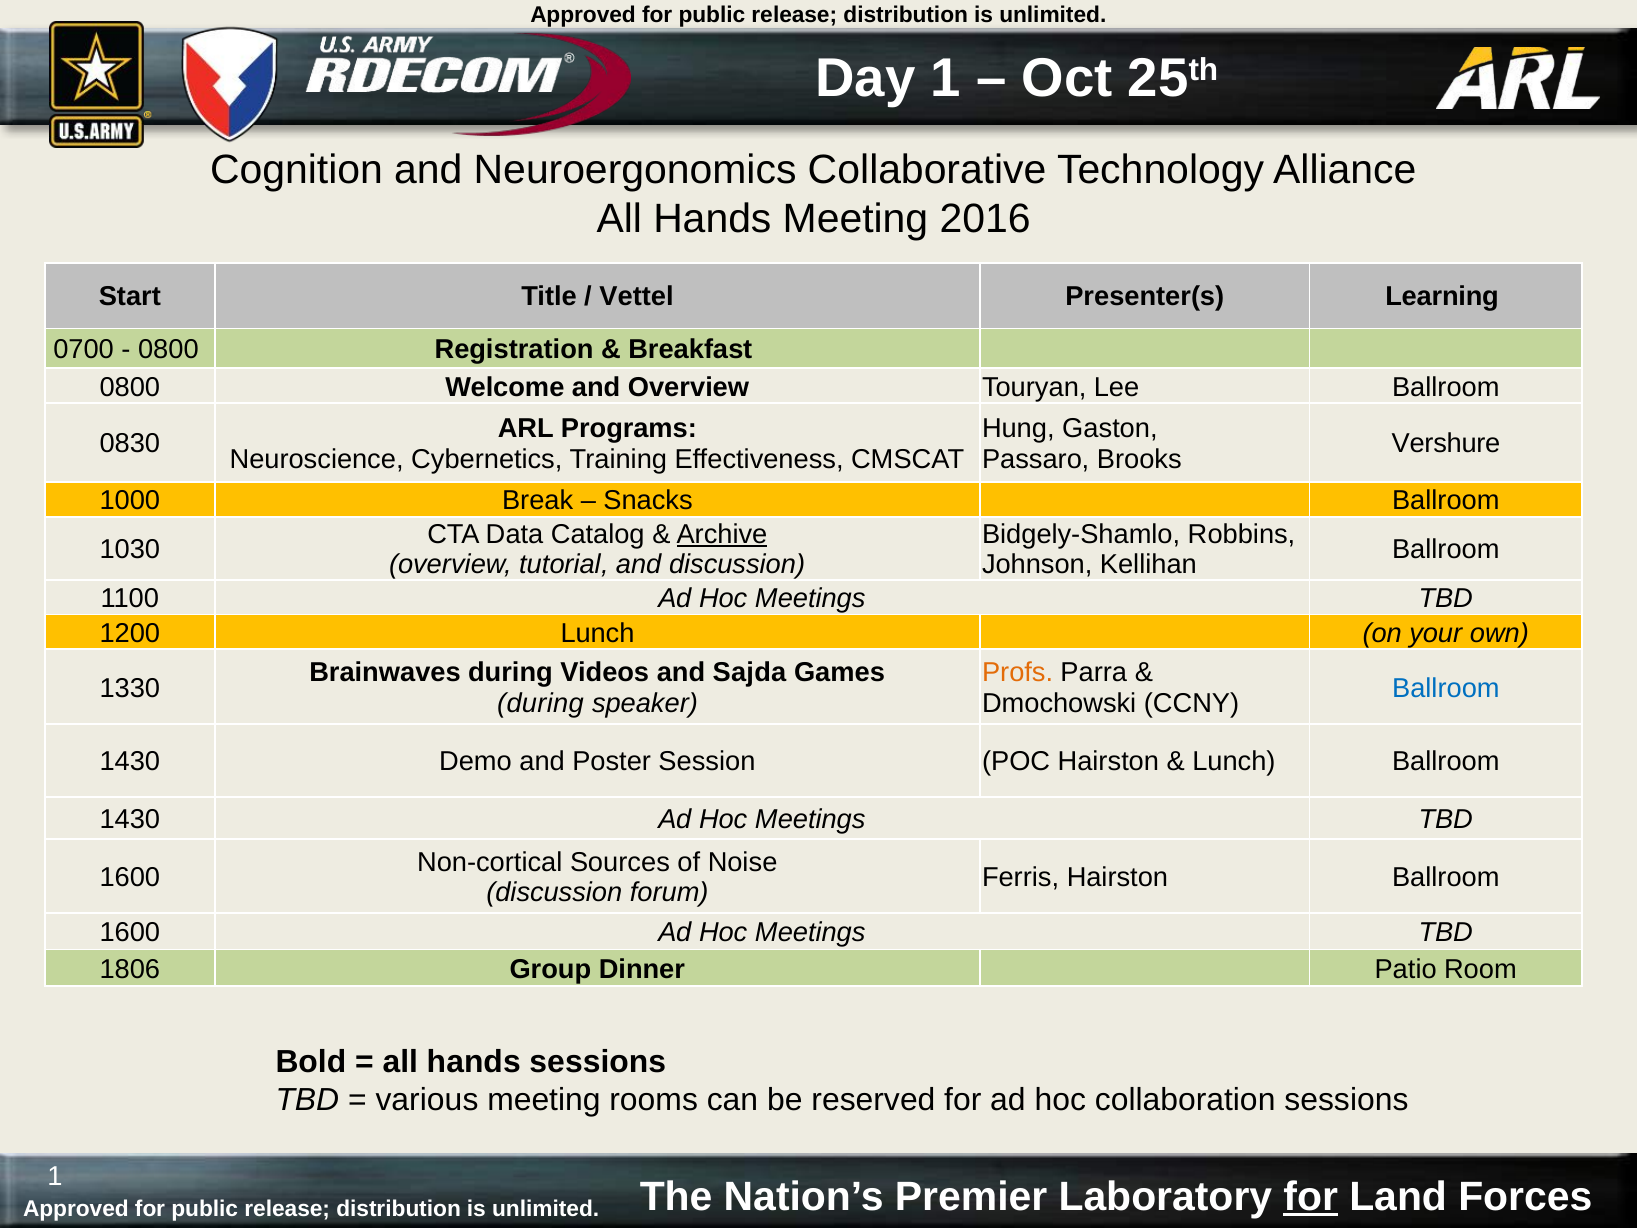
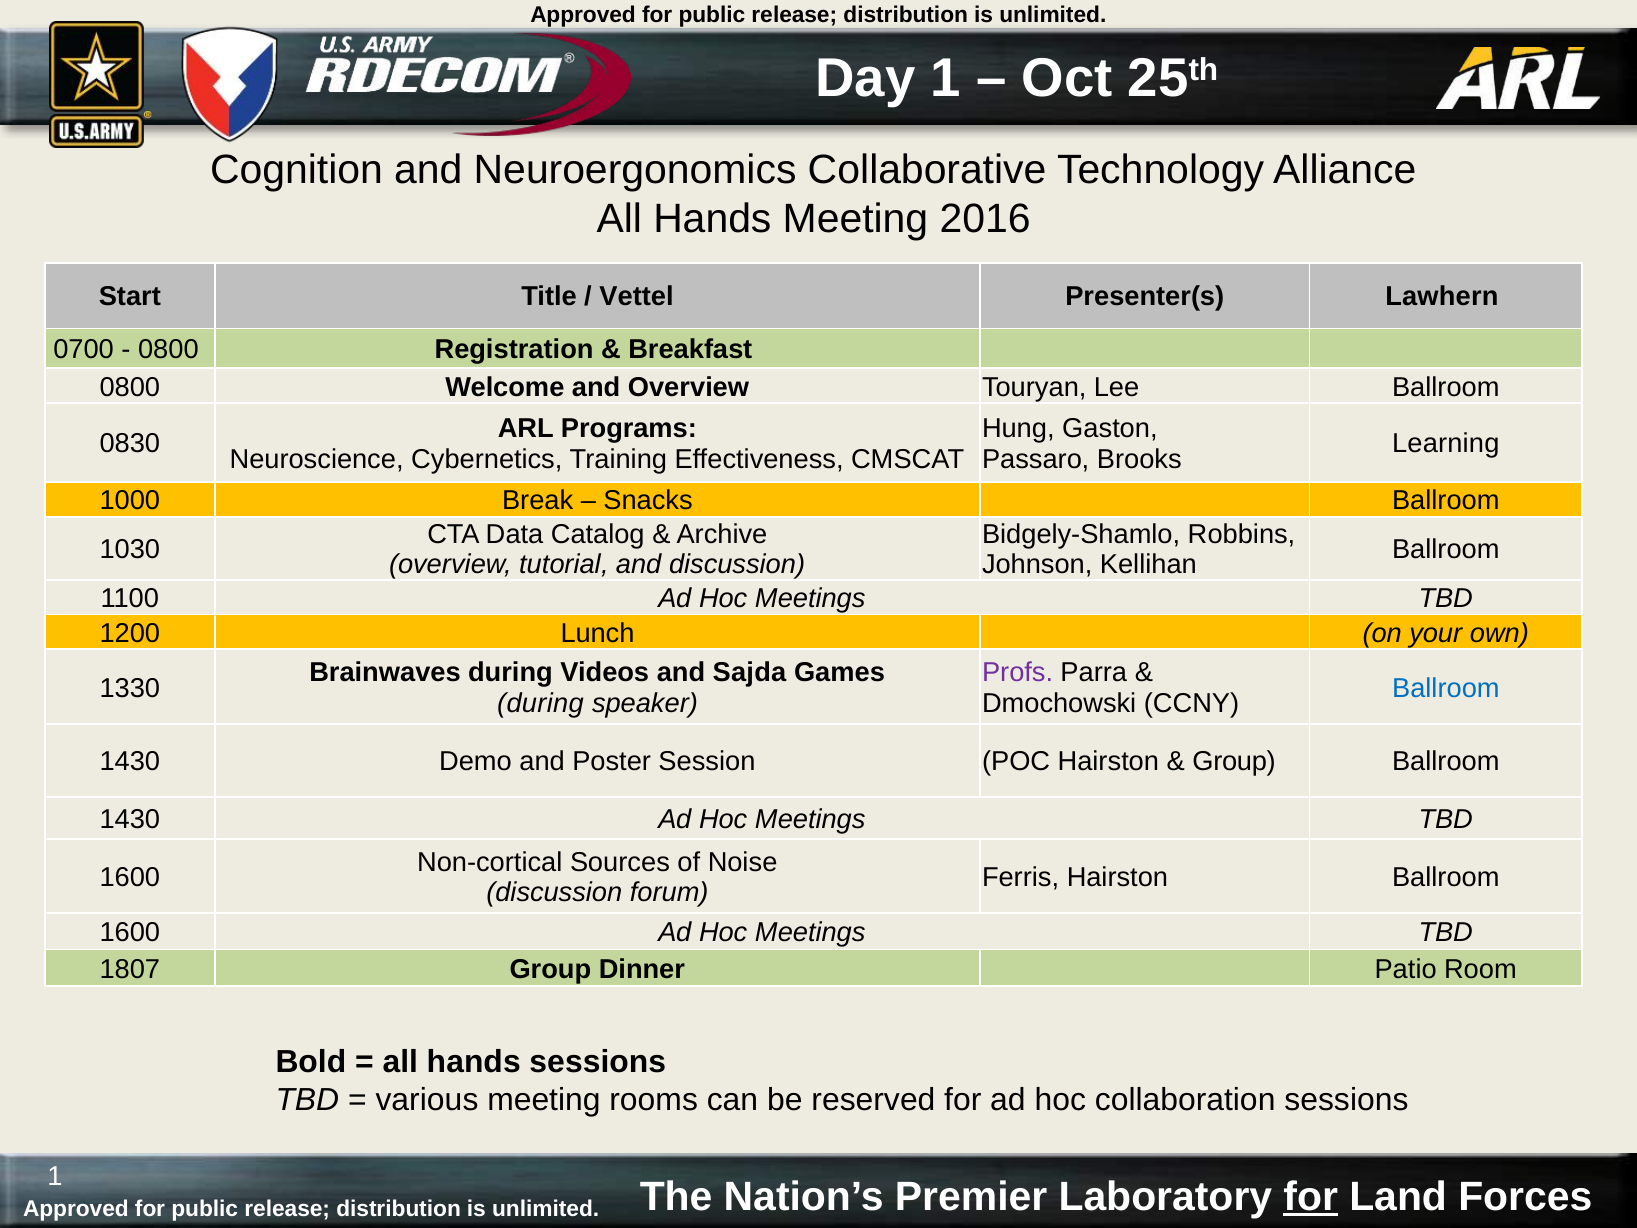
Learning: Learning -> Lawhern
Vershure: Vershure -> Learning
Archive underline: present -> none
Profs colour: orange -> purple
Lunch at (1234, 762): Lunch -> Group
1806: 1806 -> 1807
